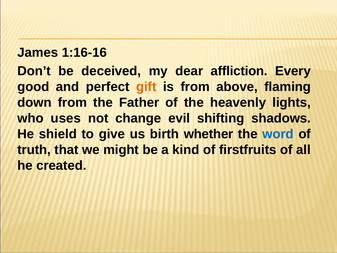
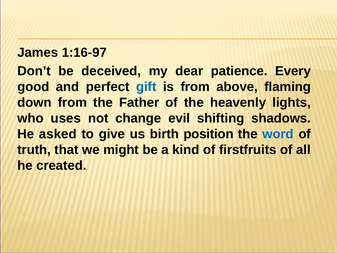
1:16-16: 1:16-16 -> 1:16-97
affliction: affliction -> patience
gift colour: orange -> blue
shield: shield -> asked
whether: whether -> position
